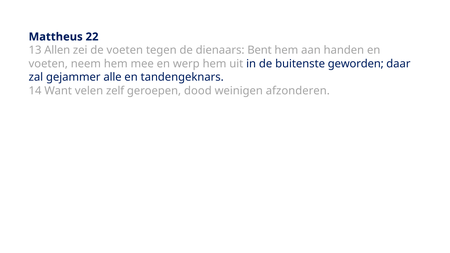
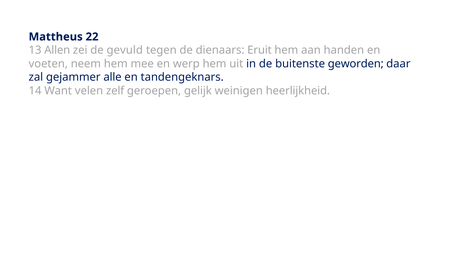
de voeten: voeten -> gevuld
Bent: Bent -> Eruit
dood: dood -> gelijk
afzonderen: afzonderen -> heerlijkheid
